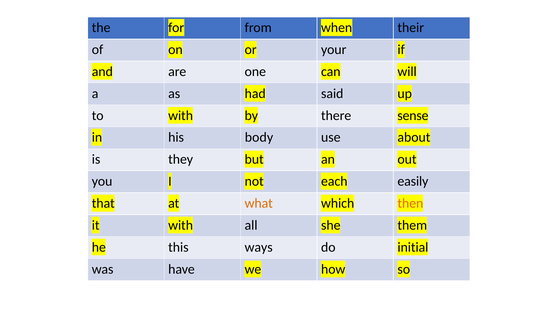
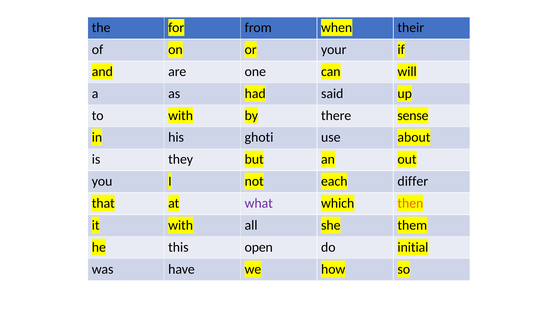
body: body -> ghoti
easily: easily -> differ
what colour: orange -> purple
ways: ways -> open
